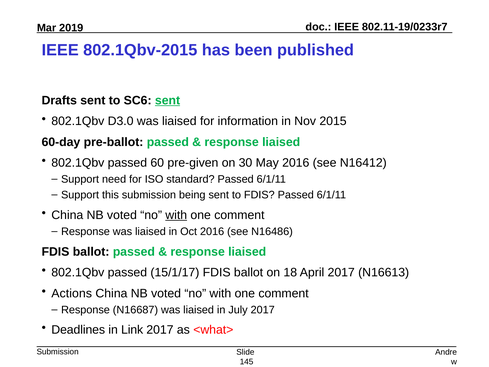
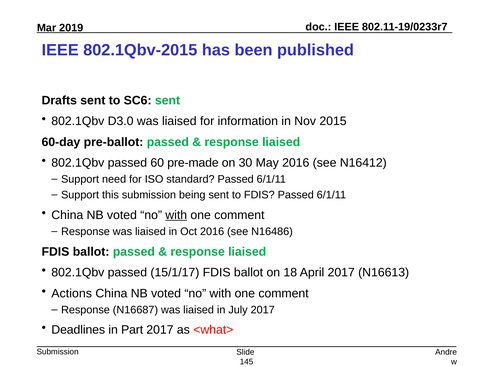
sent at (168, 100) underline: present -> none
pre-given: pre-given -> pre-made
Link: Link -> Part
